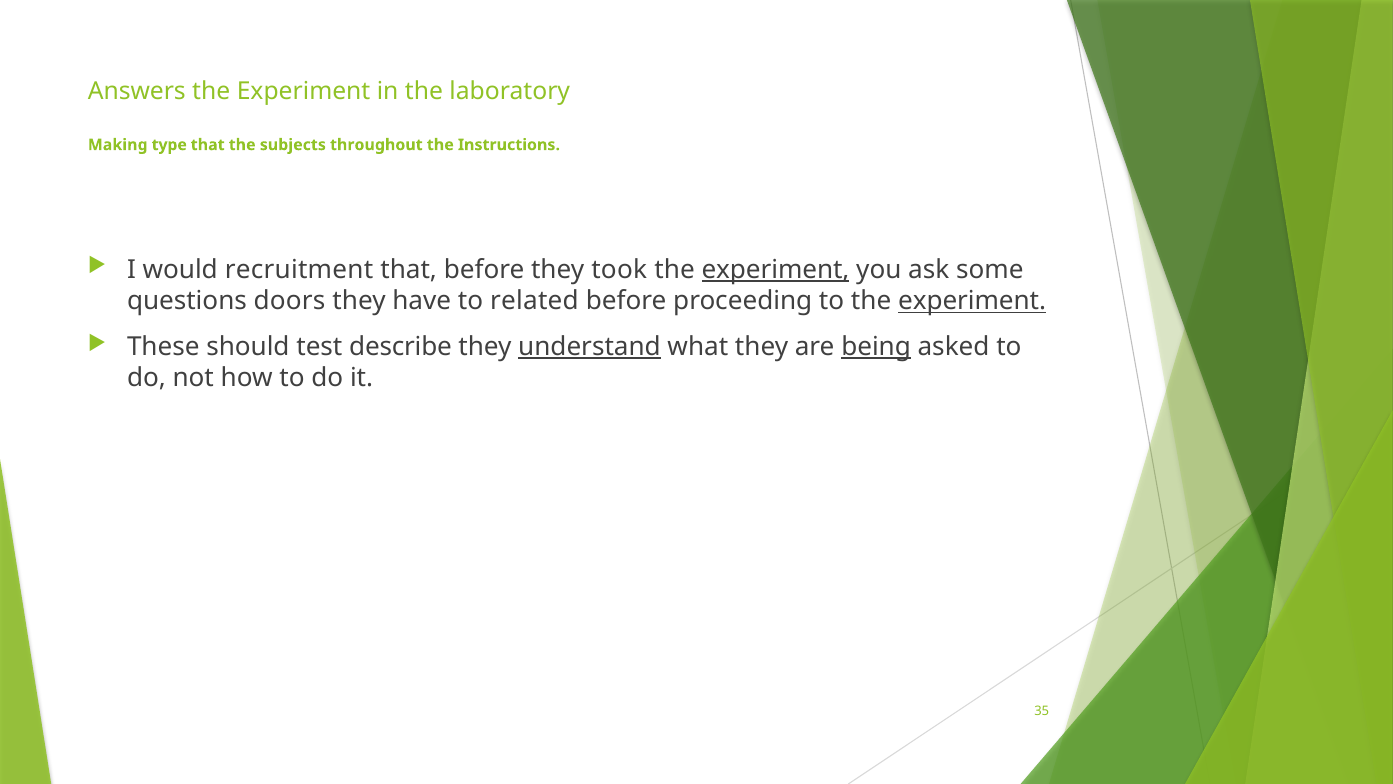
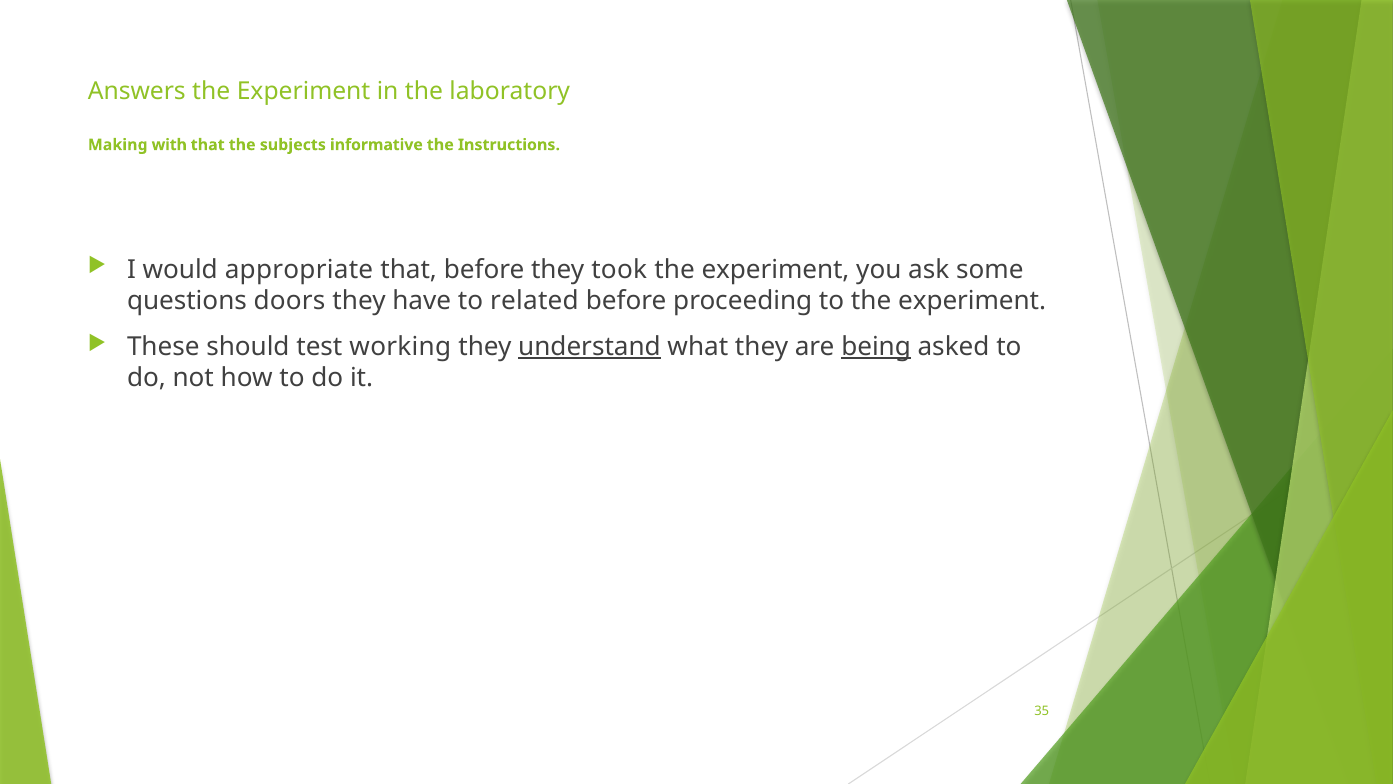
type: type -> with
throughout: throughout -> informative
recruitment: recruitment -> appropriate
experiment at (776, 270) underline: present -> none
experiment at (972, 301) underline: present -> none
describe: describe -> working
